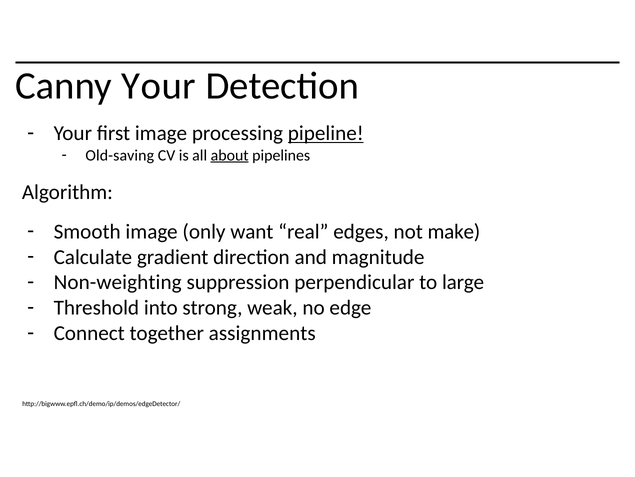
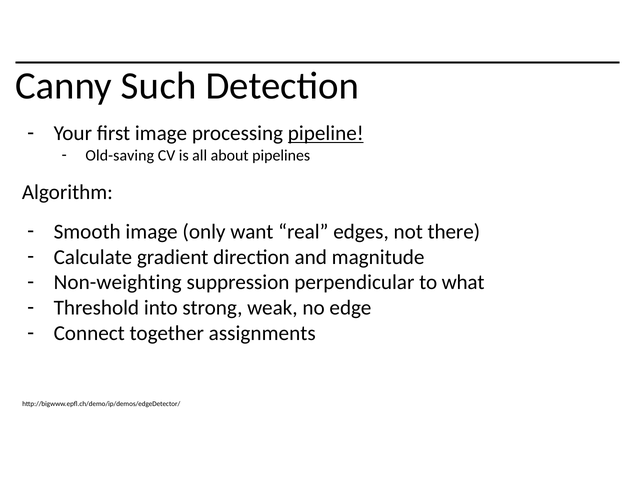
Canny Your: Your -> Such
about underline: present -> none
make: make -> there
large: large -> what
